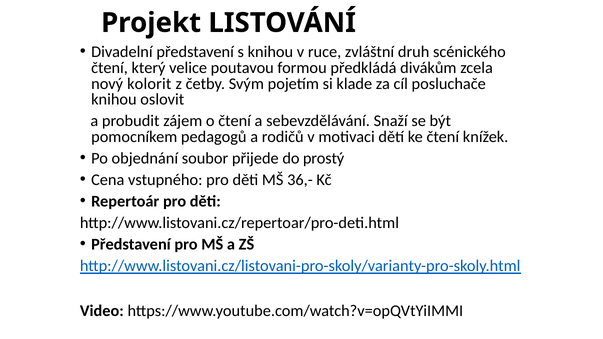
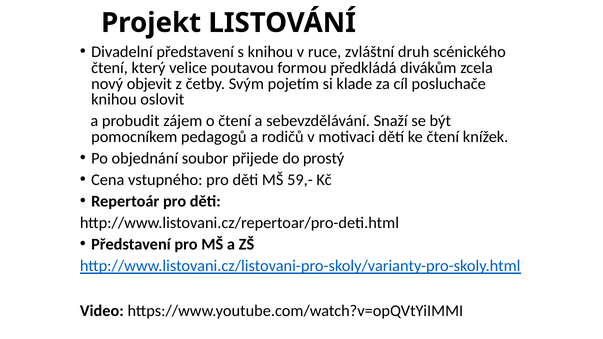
kolorit: kolorit -> objevit
36,-: 36,- -> 59,-
